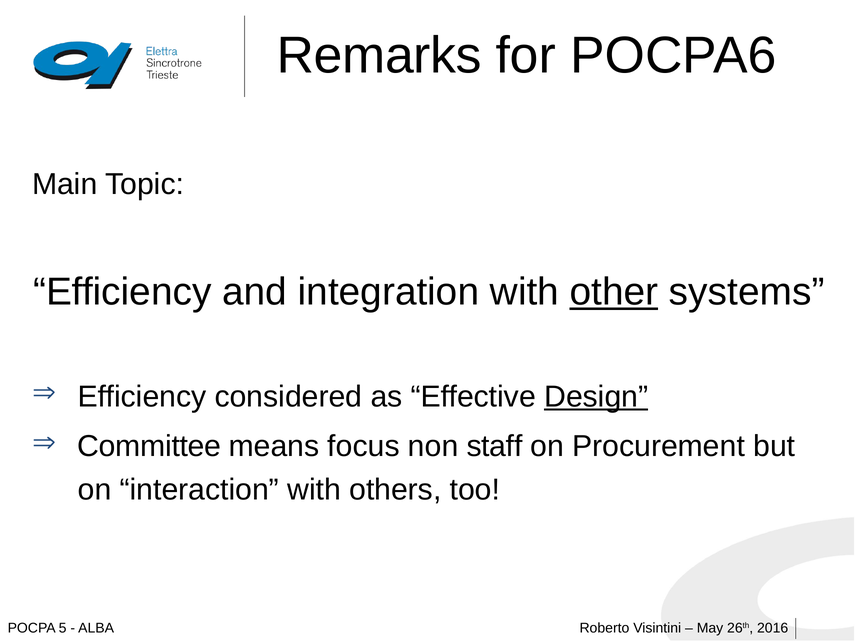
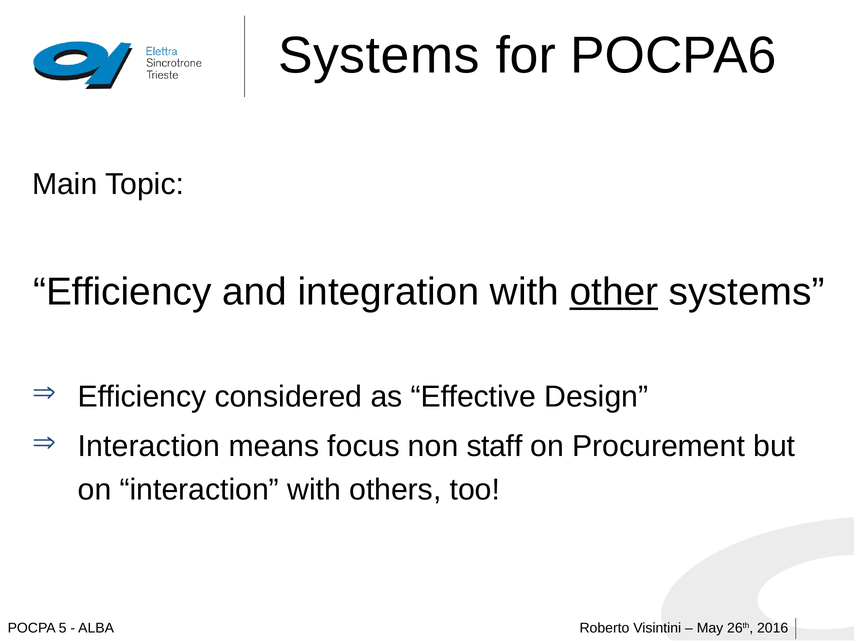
Remarks at (379, 56): Remarks -> Systems
Design underline: present -> none
Committee at (149, 446): Committee -> Interaction
